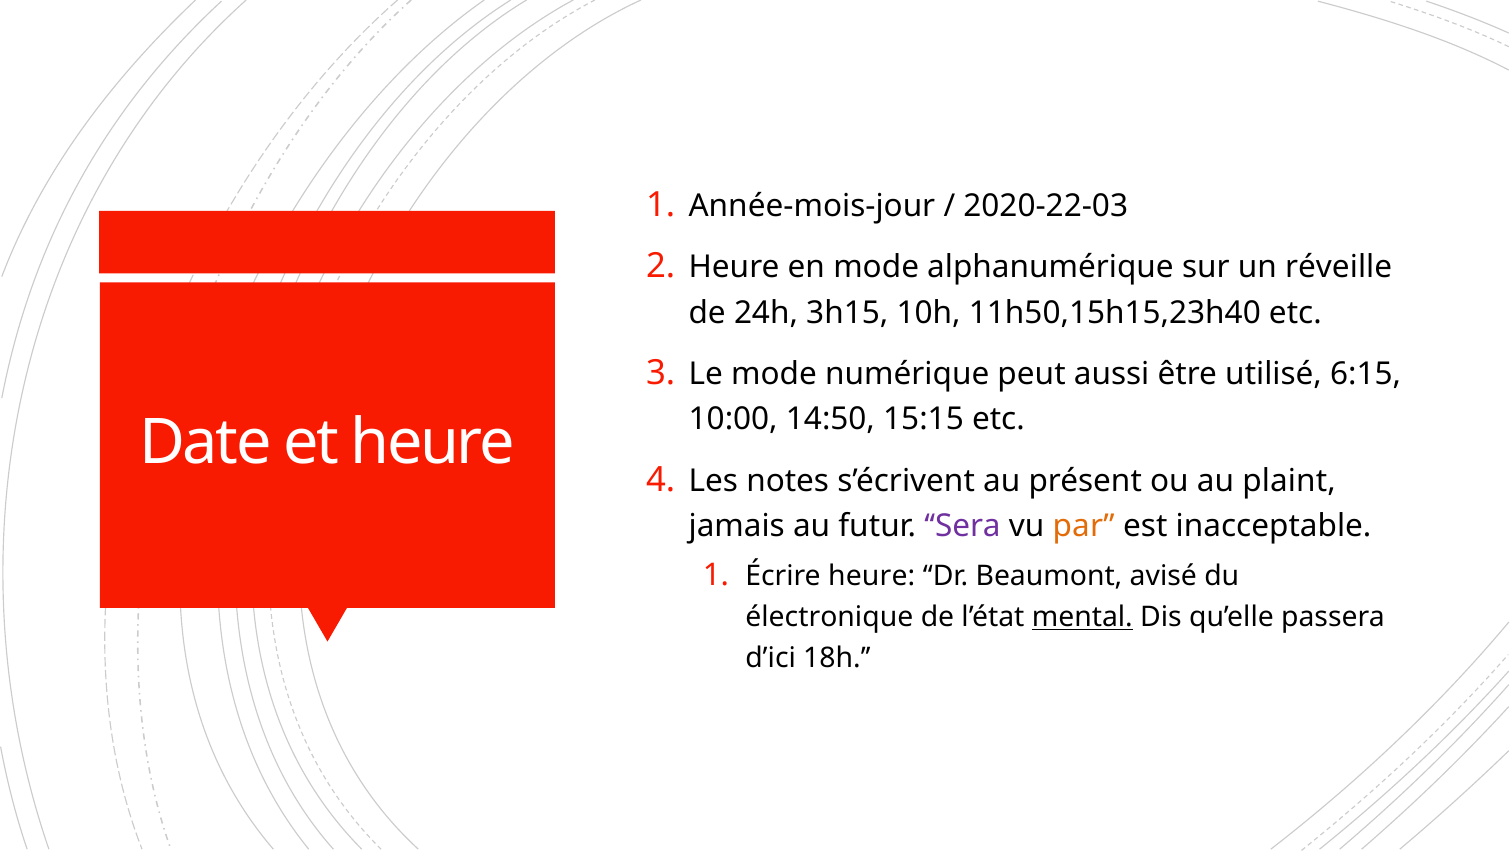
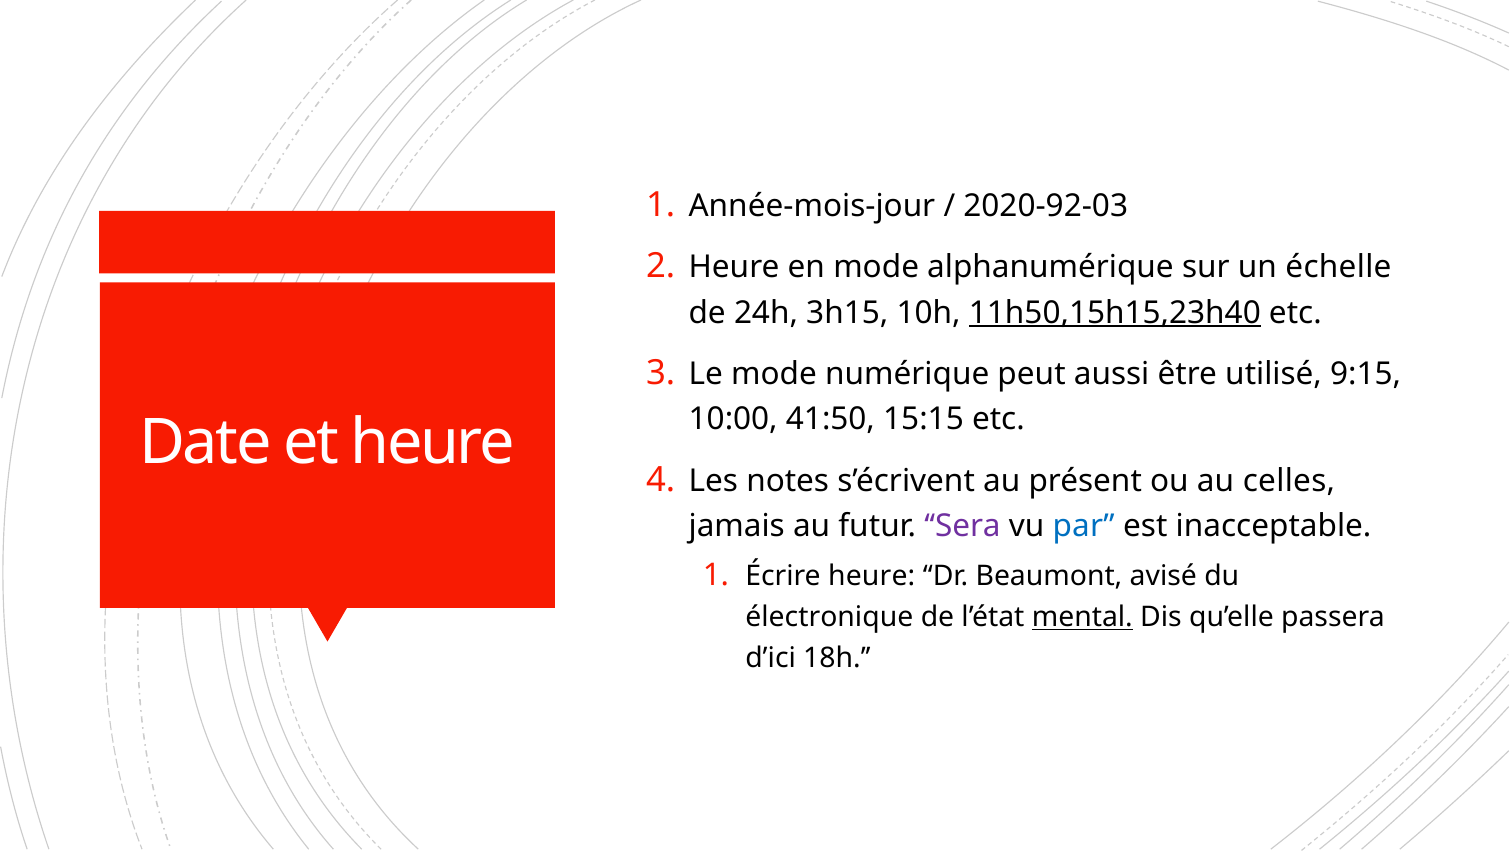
2020-22-03: 2020-22-03 -> 2020-92-03
réveille: réveille -> échelle
11h50,15h15,23h40 underline: none -> present
6:15: 6:15 -> 9:15
14:50: 14:50 -> 41:50
plaint: plaint -> celles
par colour: orange -> blue
